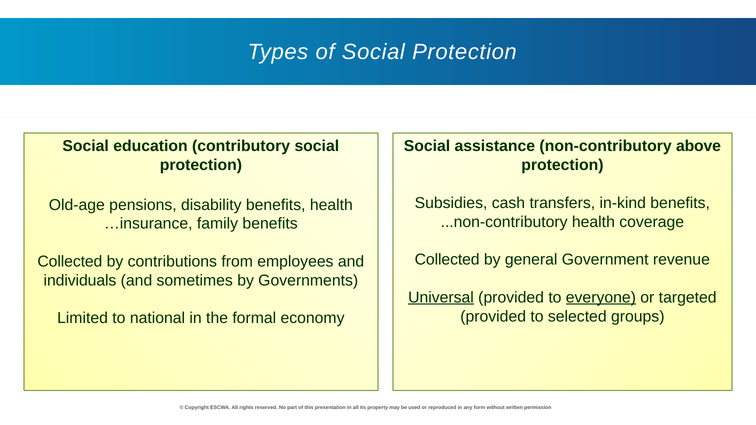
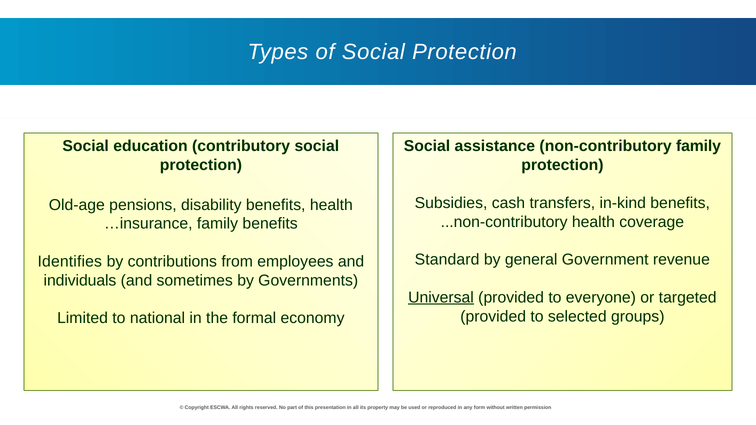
non-contributory above: above -> family
Collected at (447, 260): Collected -> Standard
Collected at (70, 262): Collected -> Identifies
everyone underline: present -> none
